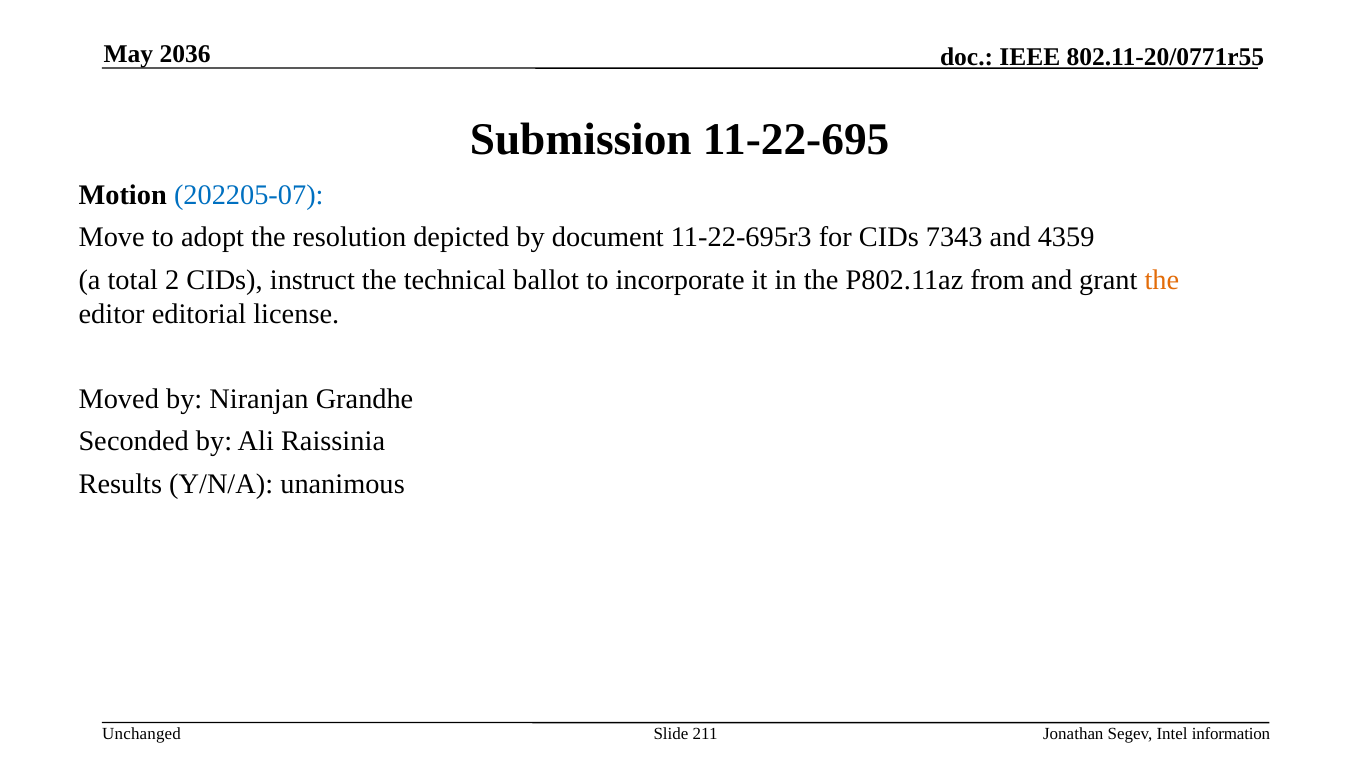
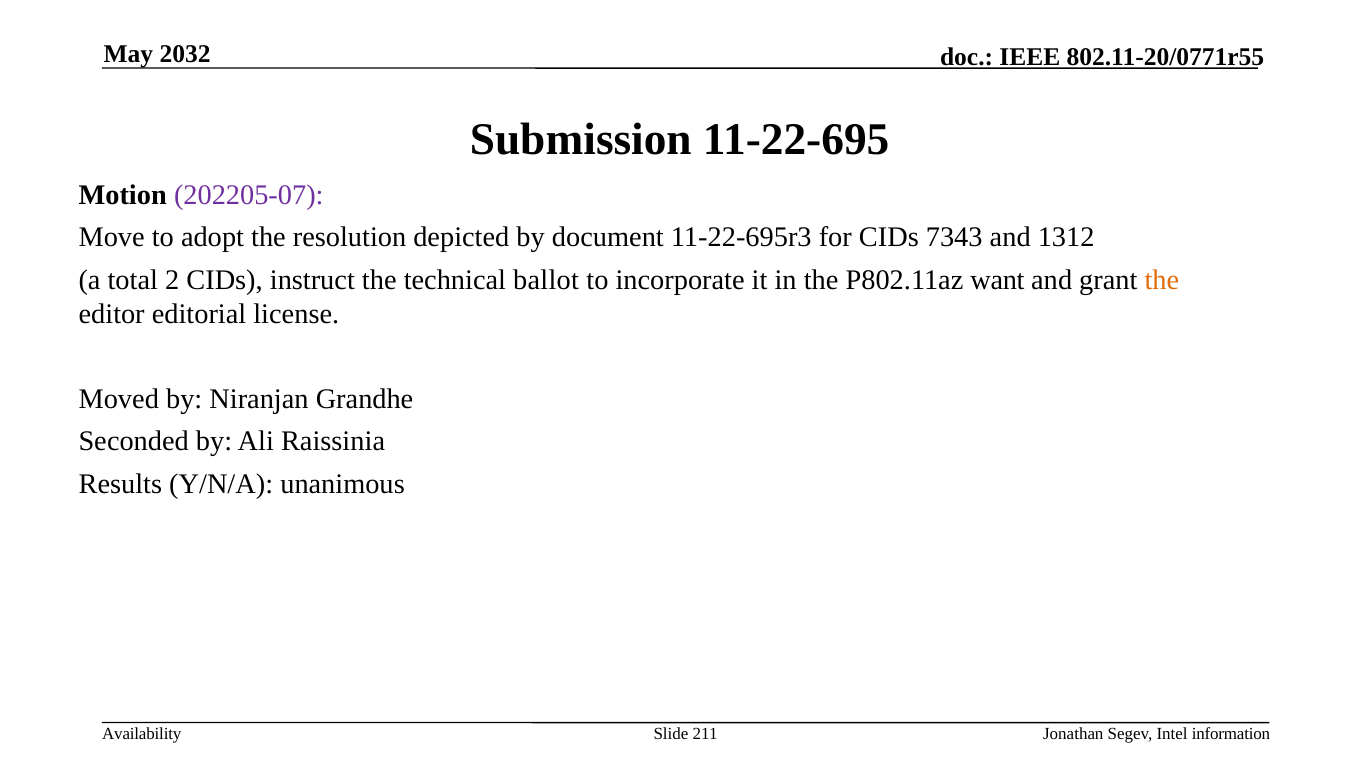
2036: 2036 -> 2032
202205-07 colour: blue -> purple
4359: 4359 -> 1312
from: from -> want
Unchanged: Unchanged -> Availability
